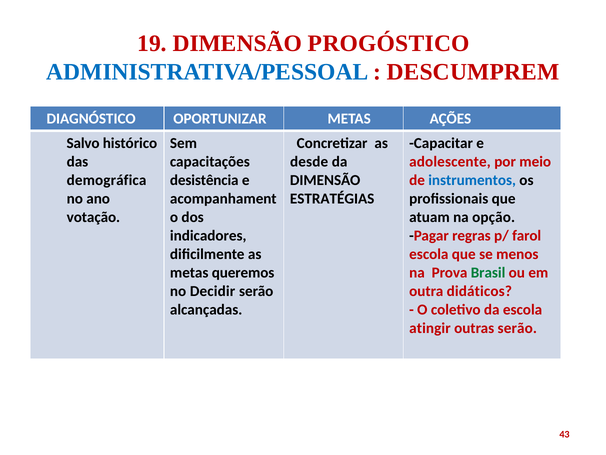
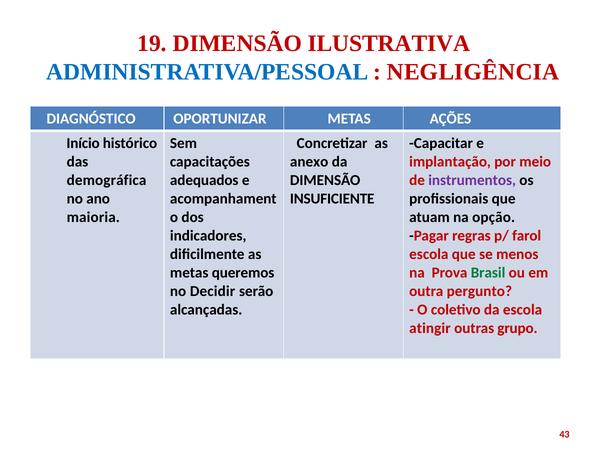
PROGÓSTICO: PROGÓSTICO -> ILUSTRATIVA
DESCUMPREM: DESCUMPREM -> NEGLIGÊNCIA
Salvo: Salvo -> Início
desde: desde -> anexo
adolescente: adolescente -> implantação
desistência: desistência -> adequados
instrumentos colour: blue -> purple
ESTRATÉGIAS: ESTRATÉGIAS -> INSUFICIENTE
votação: votação -> maioria
didáticos: didáticos -> pergunto
outras serão: serão -> grupo
